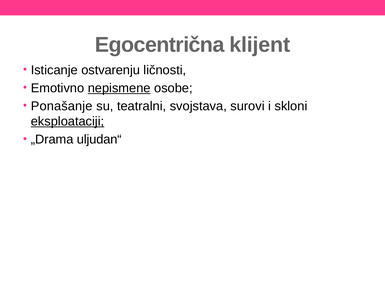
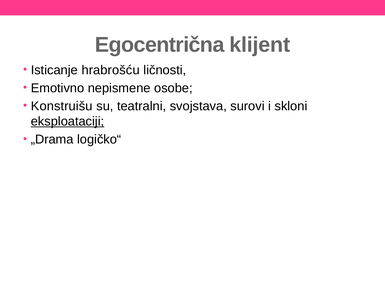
ostvarenju: ostvarenju -> hrabrošću
nepismene underline: present -> none
Ponašanje: Ponašanje -> Konstruišu
uljudan“: uljudan“ -> logičko“
